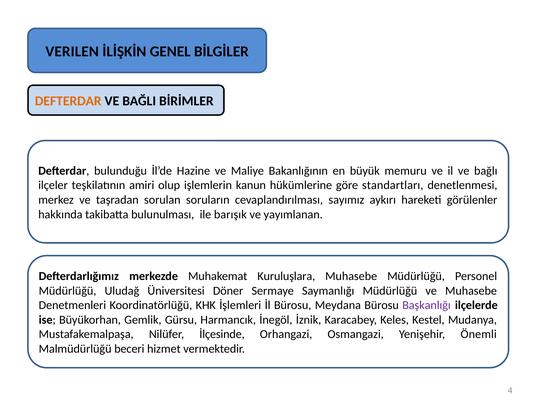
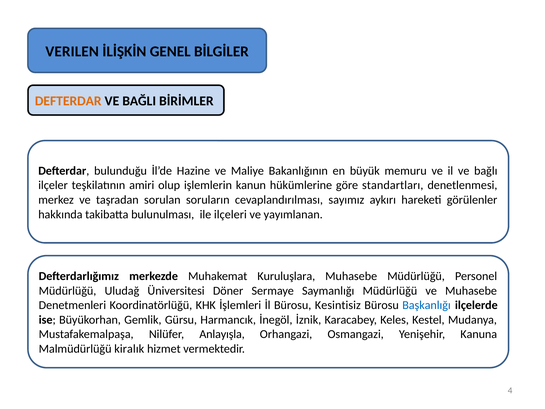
barışık: barışık -> ilçeleri
Meydana: Meydana -> Kesintisiz
Başkanlığı colour: purple -> blue
İlçesinde: İlçesinde -> Anlayışla
Önemli: Önemli -> Kanuna
beceri: beceri -> kiralık
